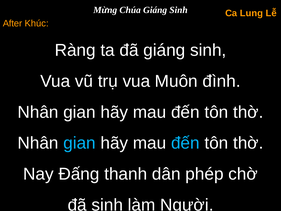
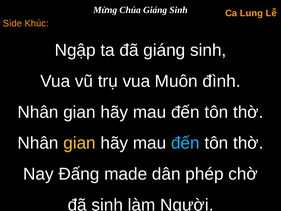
After: After -> Side
Ràng: Ràng -> Ngập
gian at (79, 143) colour: light blue -> yellow
thanh: thanh -> made
